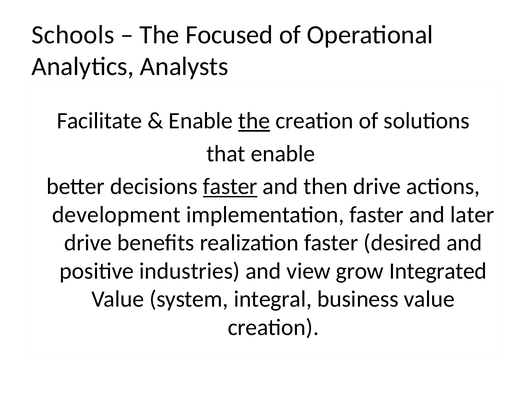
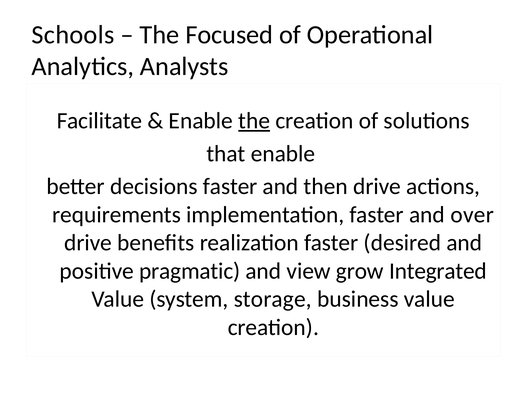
faster at (230, 186) underline: present -> none
development: development -> requirements
later: later -> over
industries: industries -> pragmatic
integral: integral -> storage
